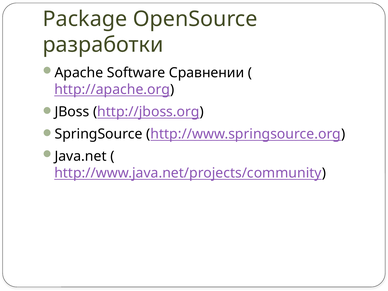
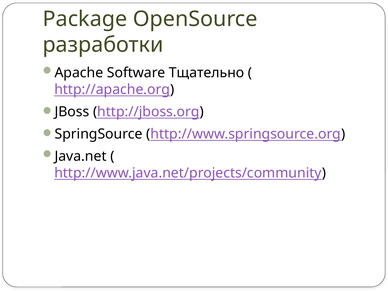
Сравнении: Сравнении -> Тщательно
